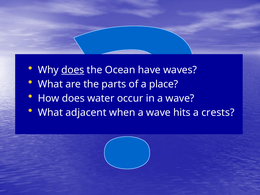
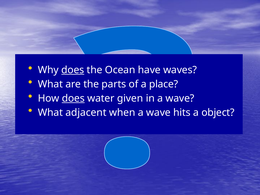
does at (73, 98) underline: none -> present
occur: occur -> given
crests: crests -> object
